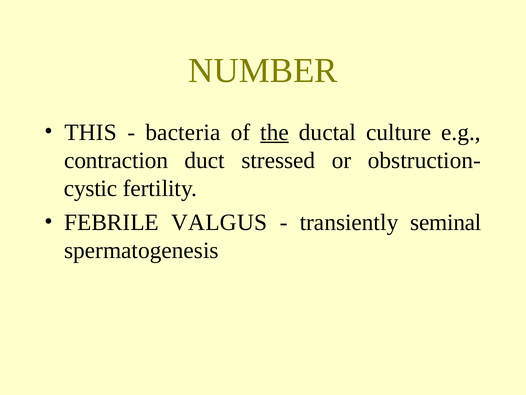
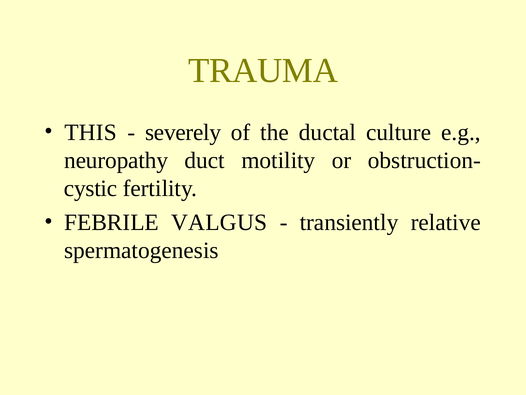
NUMBER: NUMBER -> TRAUMA
bacteria: bacteria -> severely
the underline: present -> none
contraction: contraction -> neuropathy
stressed: stressed -> motility
seminal: seminal -> relative
